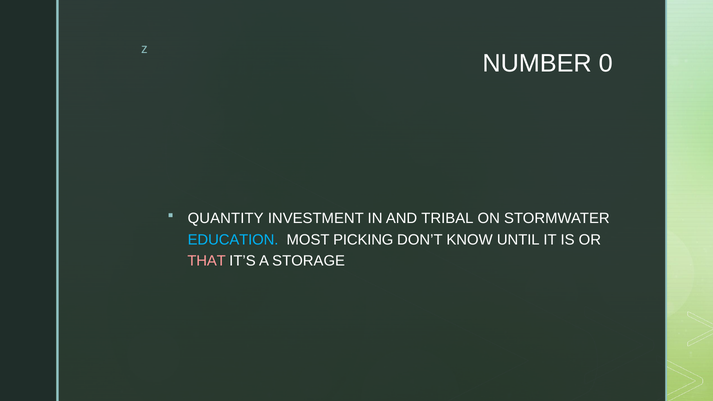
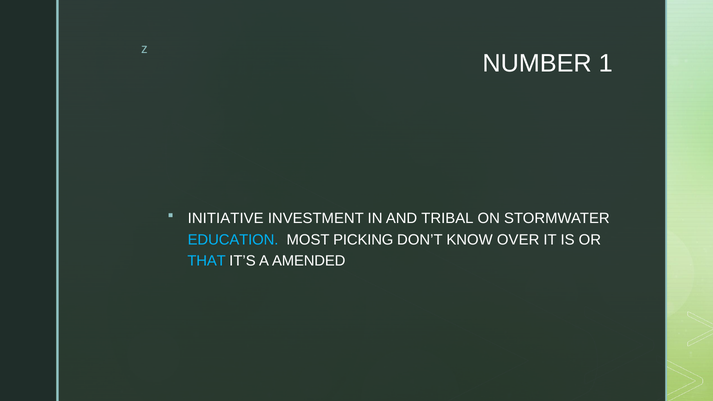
0: 0 -> 1
QUANTITY: QUANTITY -> INITIATIVE
UNTIL: UNTIL -> OVER
THAT colour: pink -> light blue
STORAGE: STORAGE -> AMENDED
